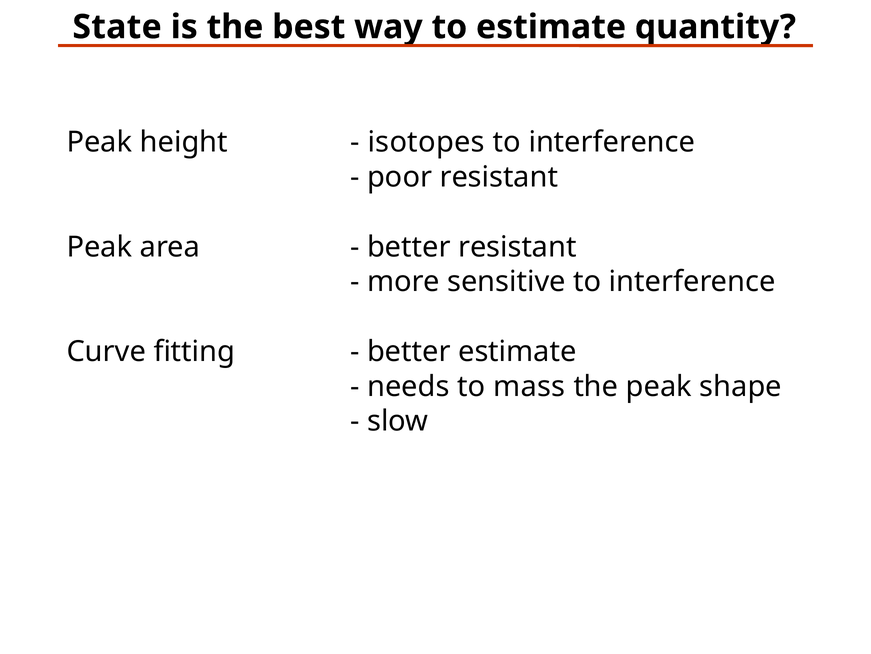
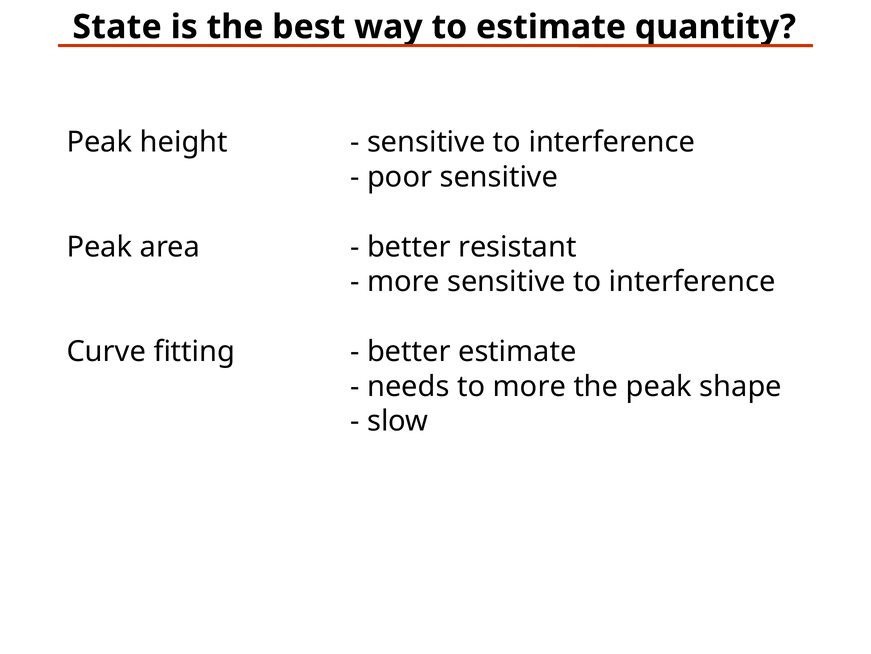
isotopes at (426, 142): isotopes -> sensitive
poor resistant: resistant -> sensitive
to mass: mass -> more
